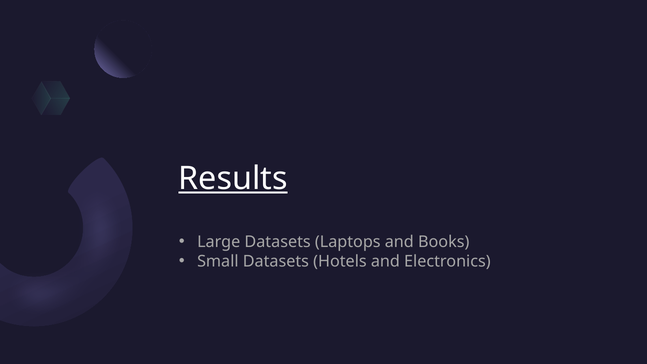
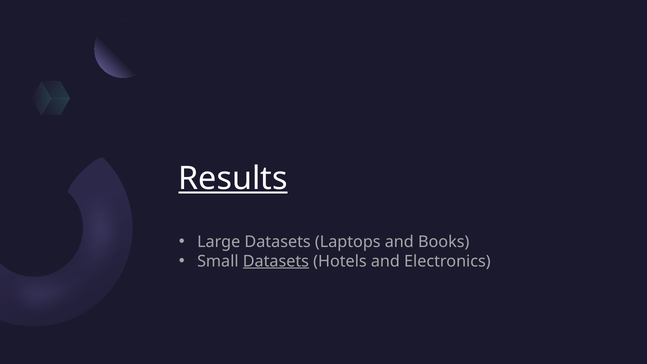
Datasets at (276, 261) underline: none -> present
